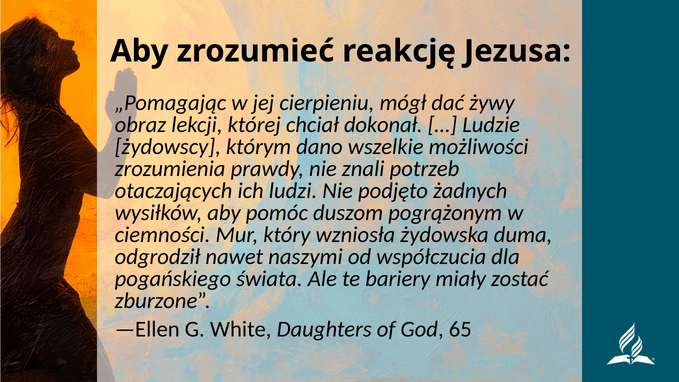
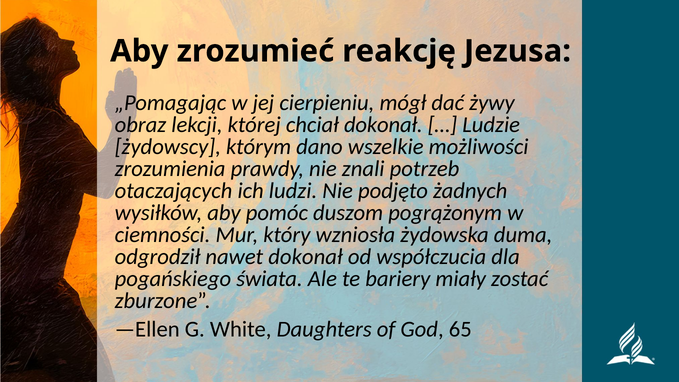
nawet naszymi: naszymi -> dokonał
